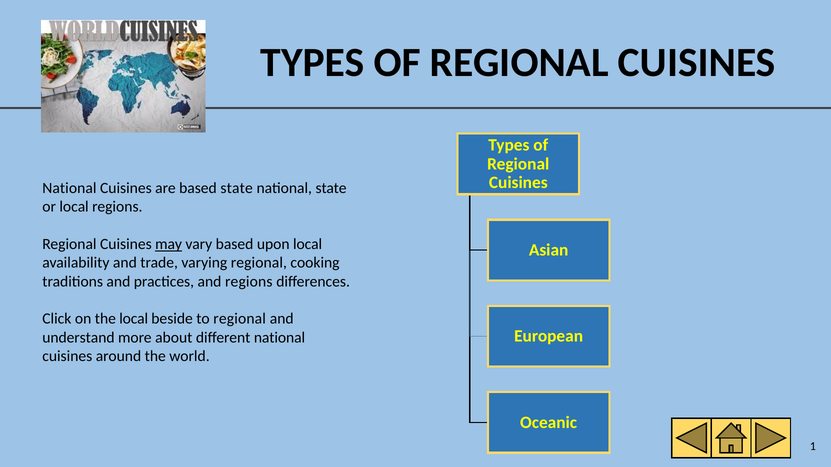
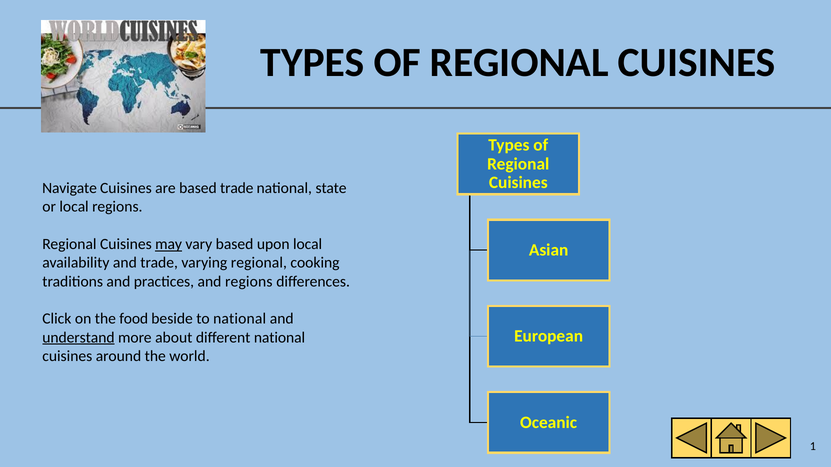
National at (69, 188): National -> Navigate
based state: state -> trade
the local: local -> food
to regional: regional -> national
understand underline: none -> present
